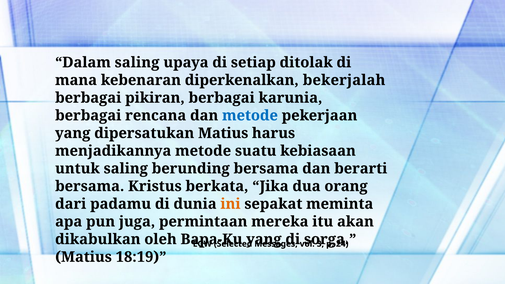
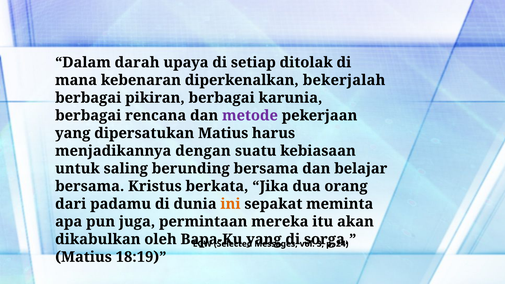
Dalam saling: saling -> darah
metode at (250, 116) colour: blue -> purple
menjadikannya metode: metode -> dengan
berarti: berarti -> belajar
